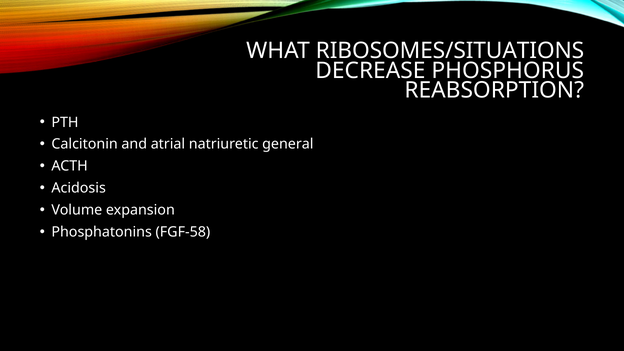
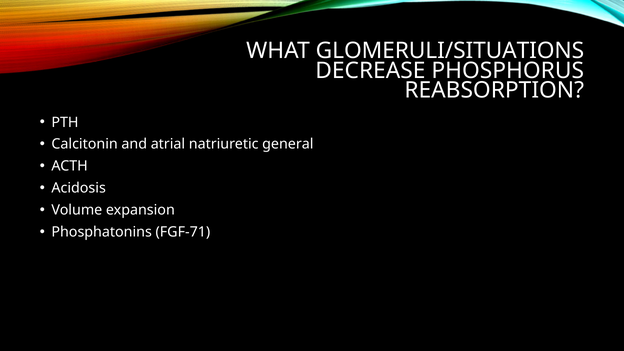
RIBOSOMES/SITUATIONS: RIBOSOMES/SITUATIONS -> GLOMERULI/SITUATIONS
FGF-58: FGF-58 -> FGF-71
